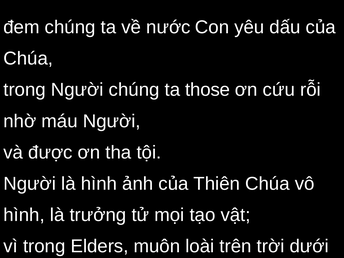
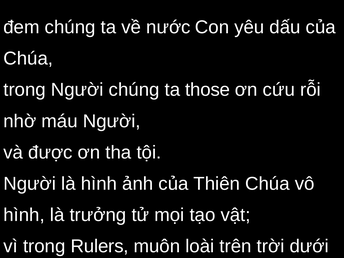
Elders: Elders -> Rulers
